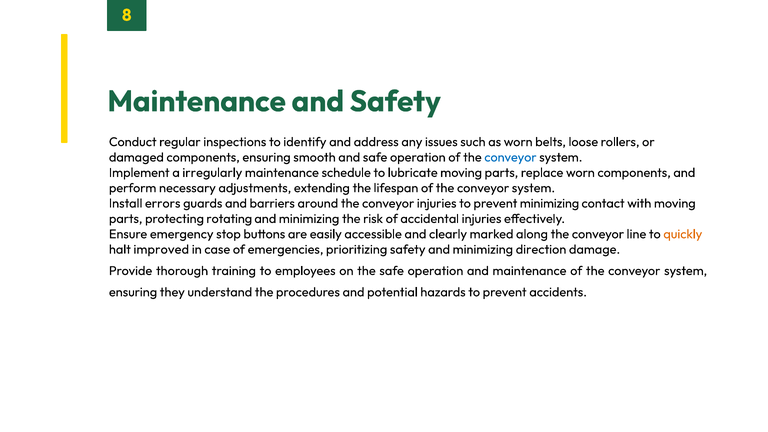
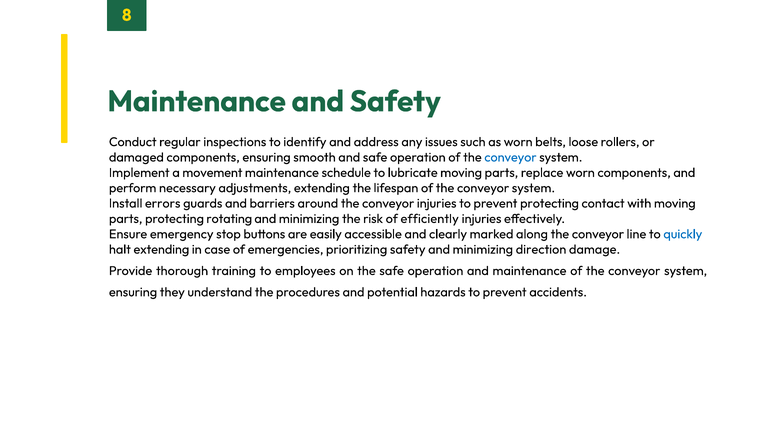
irregularly: irregularly -> movement
prevent minimizing: minimizing -> protecting
accidental: accidental -> efficiently
quickly colour: orange -> blue
halt improved: improved -> extending
